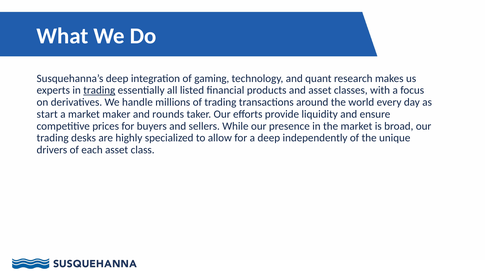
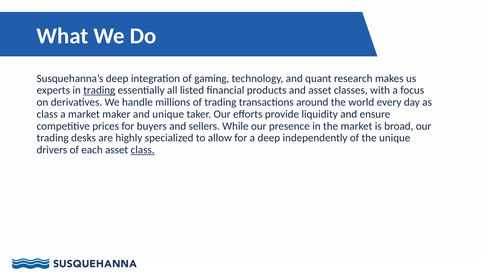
start at (47, 114): start -> class
and rounds: rounds -> unique
class at (143, 150) underline: none -> present
